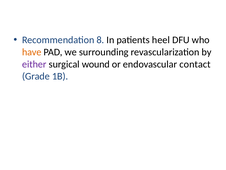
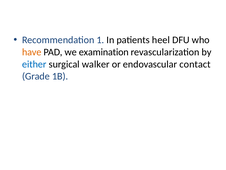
8: 8 -> 1
surrounding: surrounding -> examination
either colour: purple -> blue
wound: wound -> walker
